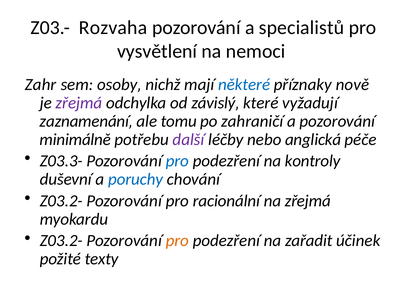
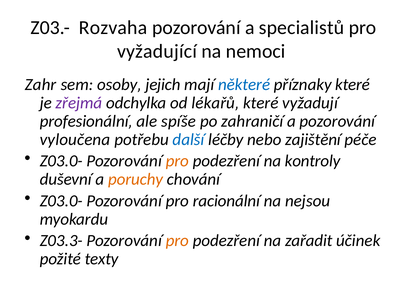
vysvětlení: vysvětlení -> vyžadující
nichž: nichž -> jejich
příznaky nově: nově -> které
závislý‚: závislý‚ -> lékařů‚
zaznamenání‚: zaznamenání‚ -> profesionální‚
tomu: tomu -> spíše
minimálně: minimálně -> vyloučena
další colour: purple -> blue
anglická: anglická -> zajištění
Z03.3- at (61, 161): Z03.3- -> Z03.0-
pro at (177, 161) colour: blue -> orange
poruchy colour: blue -> orange
Z03.2- at (61, 201): Z03.2- -> Z03.0-
na zřejmá: zřejmá -> nejsou
Z03.2- at (61, 241): Z03.2- -> Z03.3-
